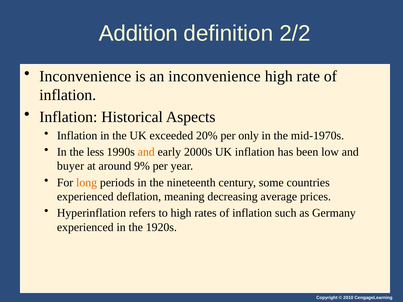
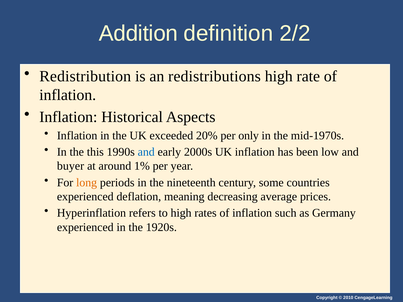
Inconvenience at (85, 76): Inconvenience -> Redistribution
an inconvenience: inconvenience -> redistributions
less: less -> this
and at (146, 152) colour: orange -> blue
9%: 9% -> 1%
